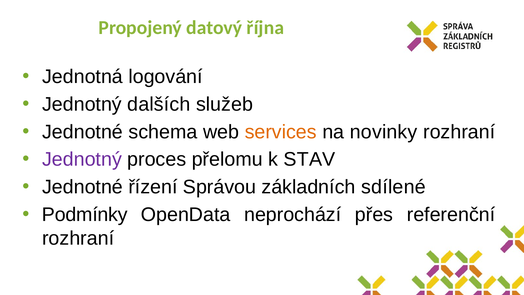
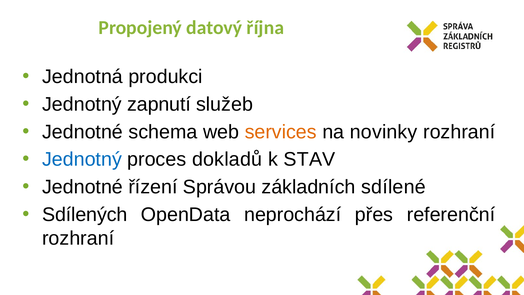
logování: logování -> produkci
dalších: dalších -> zapnutí
Jednotný at (82, 159) colour: purple -> blue
přelomu: přelomu -> dokladů
Podmínky: Podmínky -> Sdílených
